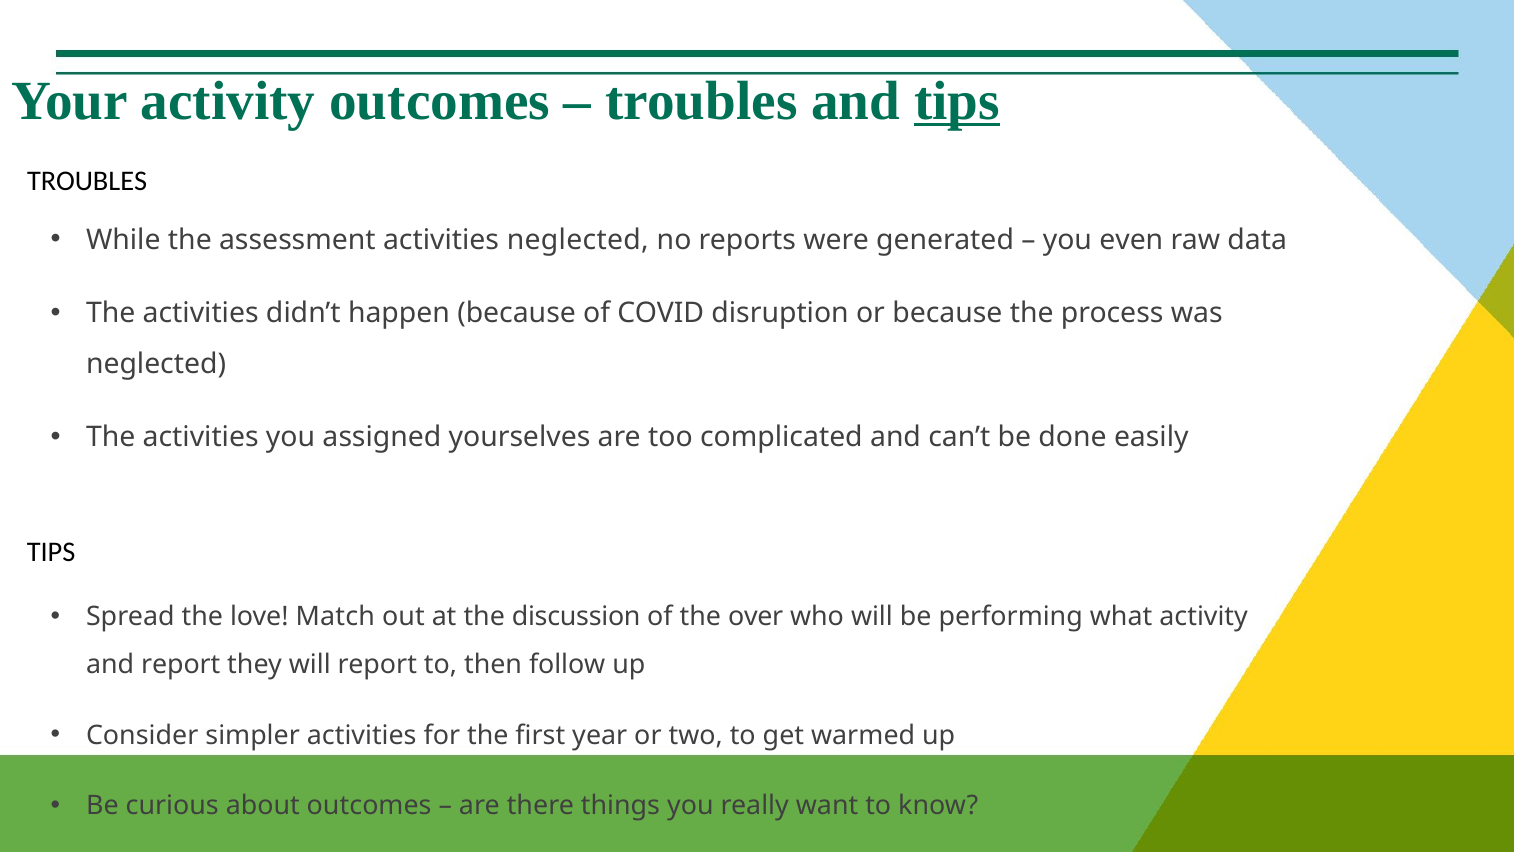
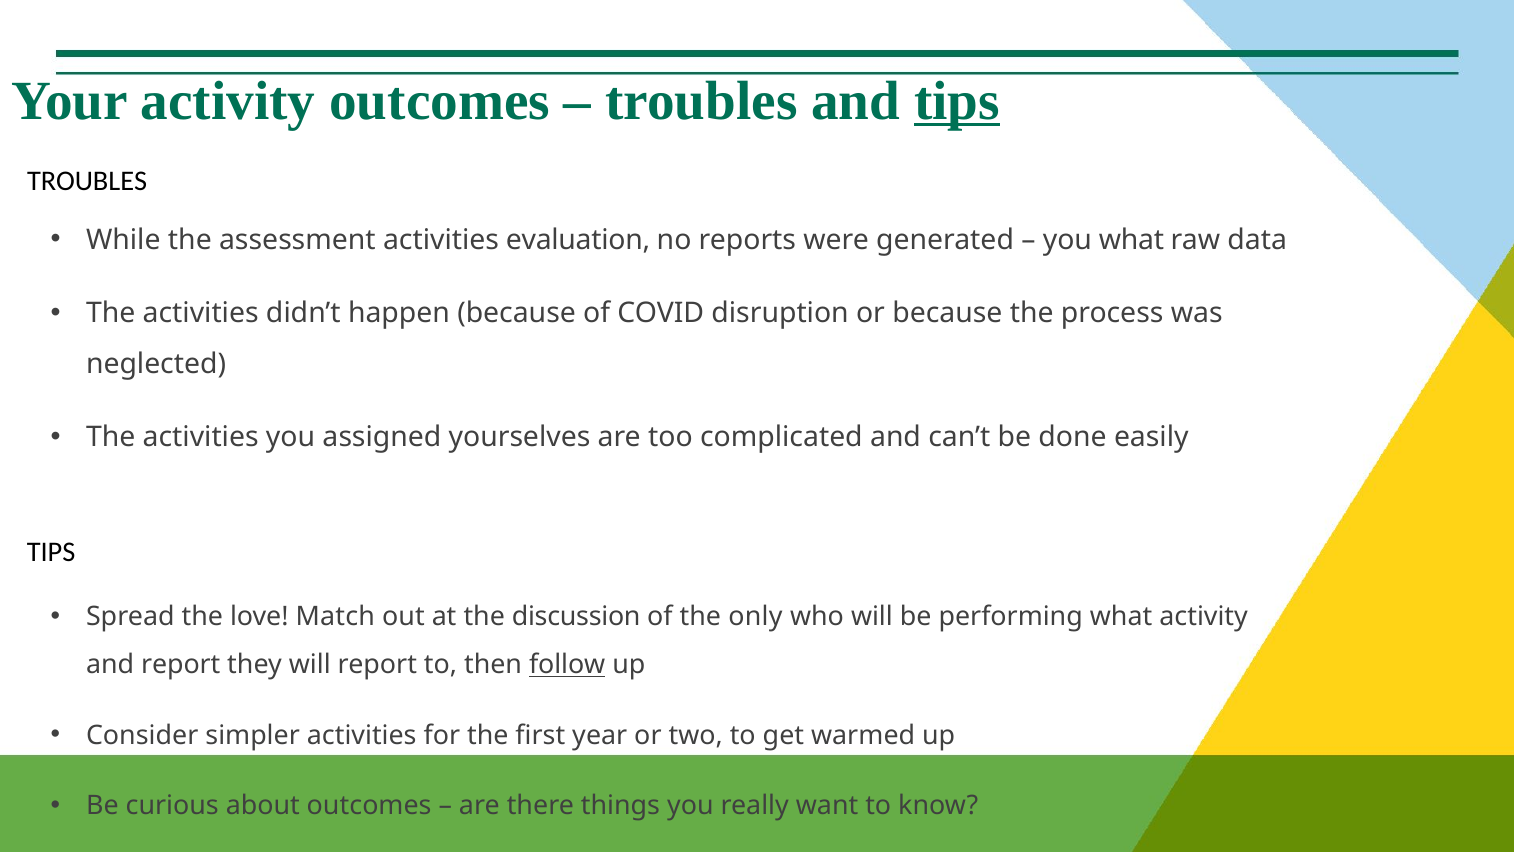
activities neglected: neglected -> evaluation
you even: even -> what
over: over -> only
follow underline: none -> present
